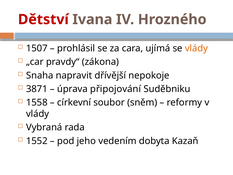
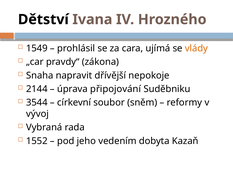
Dětství colour: red -> black
1507: 1507 -> 1549
3871: 3871 -> 2144
1558: 1558 -> 3544
vlády at (38, 114): vlády -> vývoj
